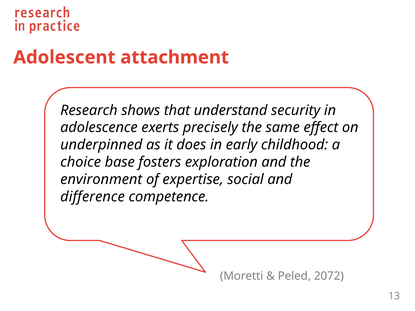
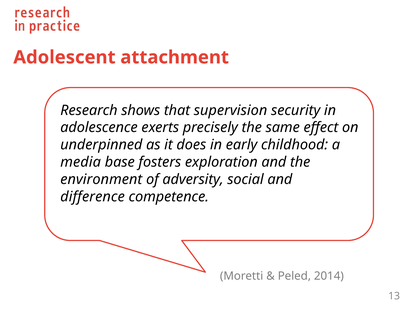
understand: understand -> supervision
choice: choice -> media
expertise: expertise -> adversity
2072: 2072 -> 2014
